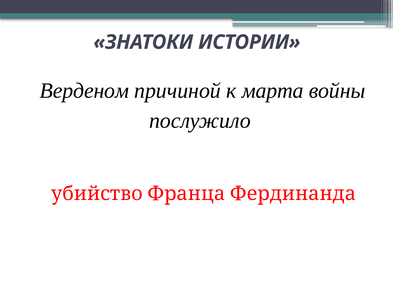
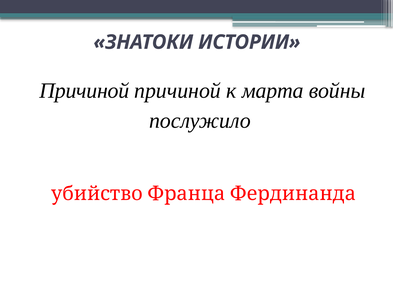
Верденом at (84, 90): Верденом -> Причиной
